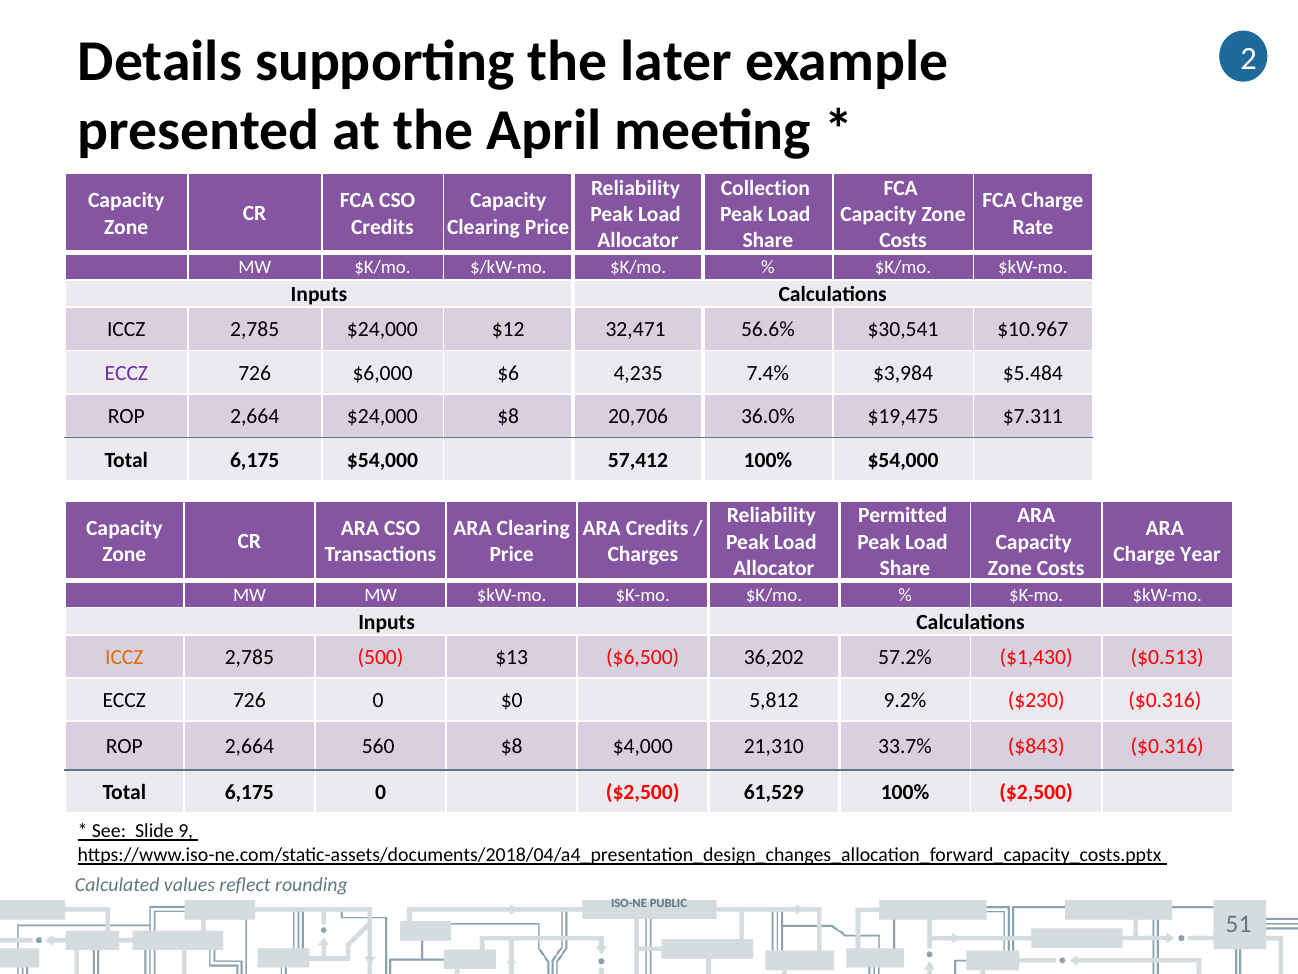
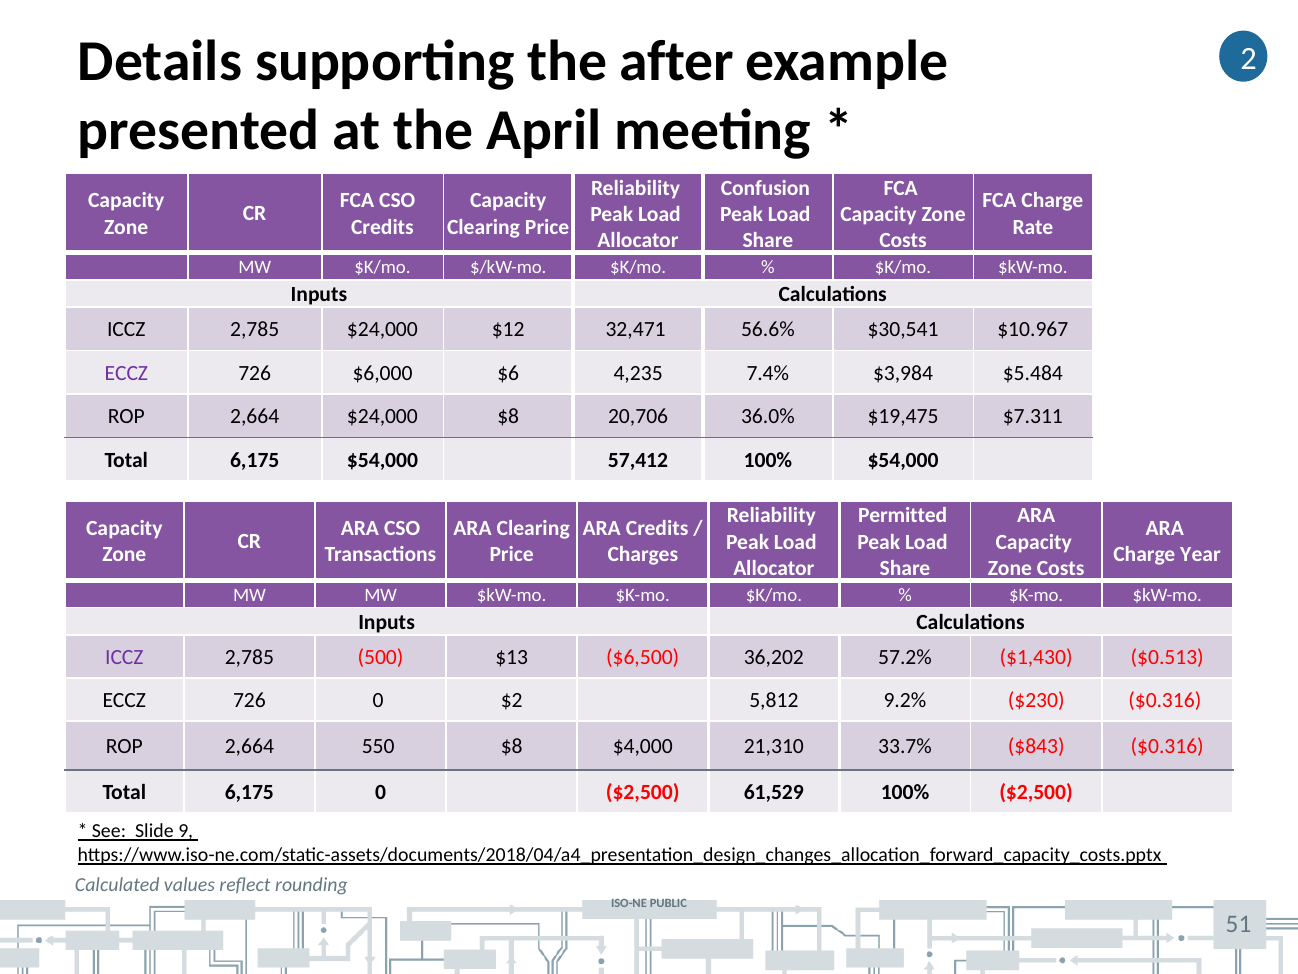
later: later -> after
Collection: Collection -> Confusion
ICCZ at (124, 657) colour: orange -> purple
$0: $0 -> $2
560: 560 -> 550
